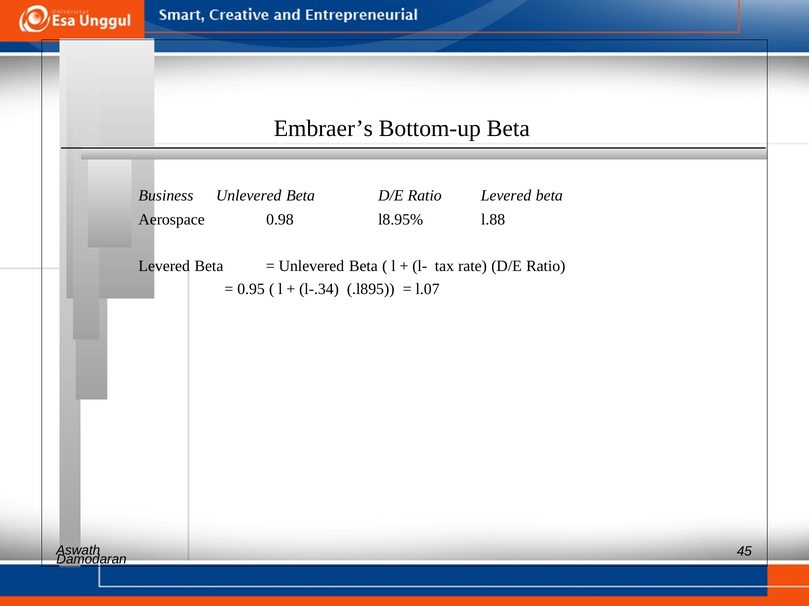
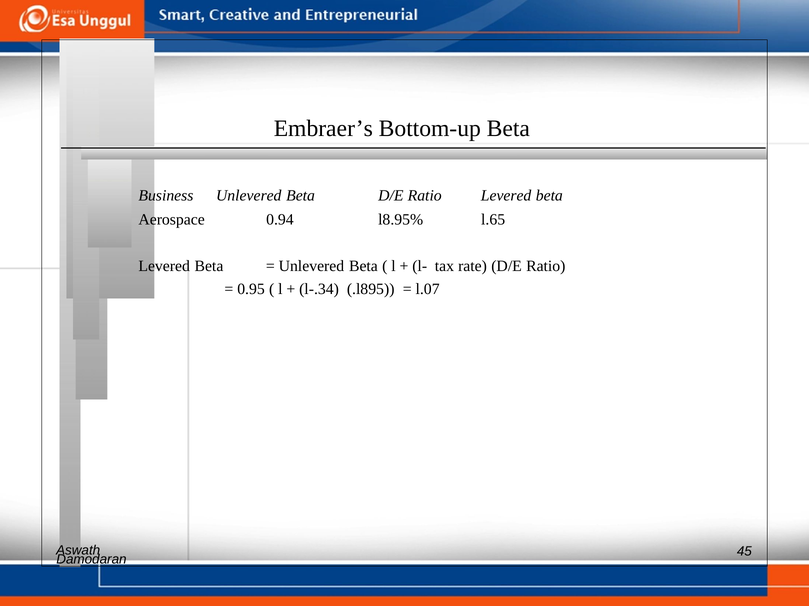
0.98: 0.98 -> 0.94
l.88: l.88 -> l.65
